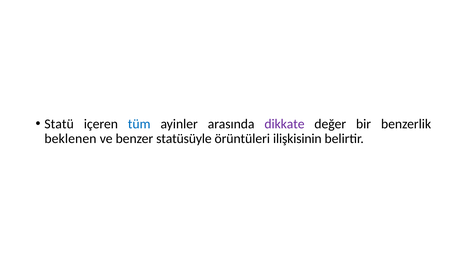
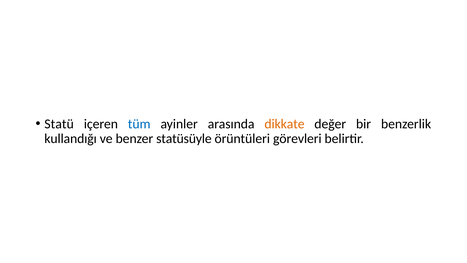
dikkate colour: purple -> orange
beklenen: beklenen -> kullandığı
ilişkisinin: ilişkisinin -> görevleri
